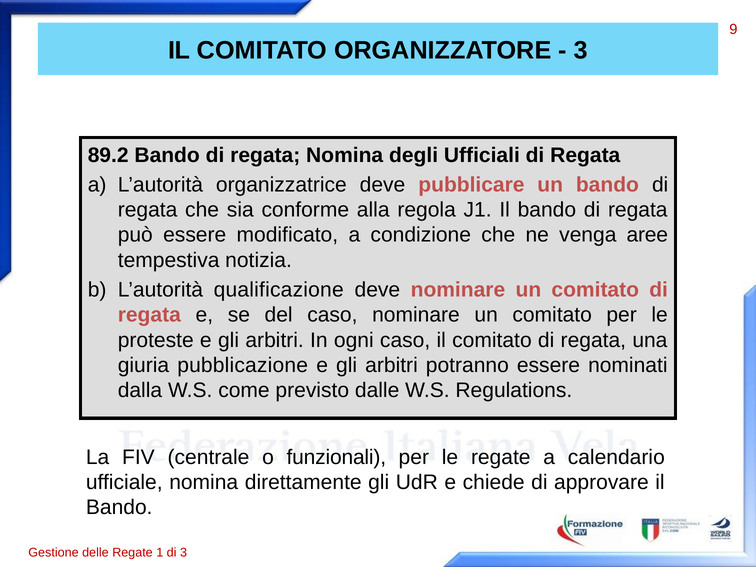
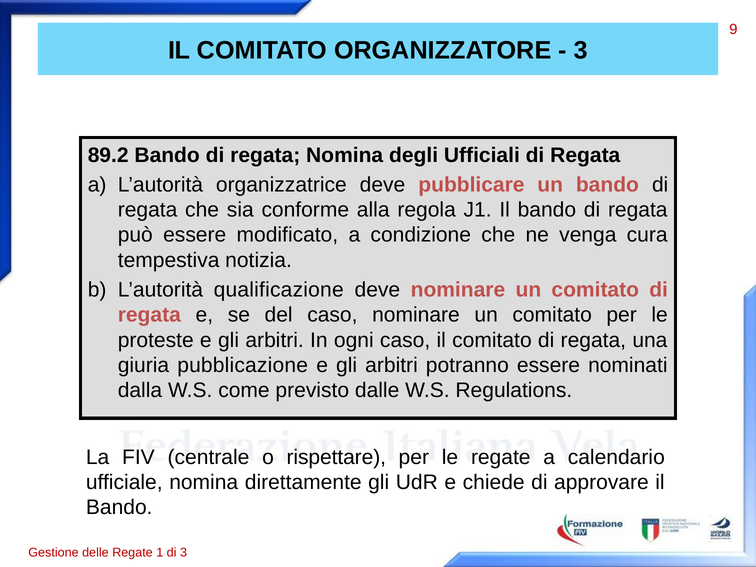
aree: aree -> cura
funzionali: funzionali -> rispettare
